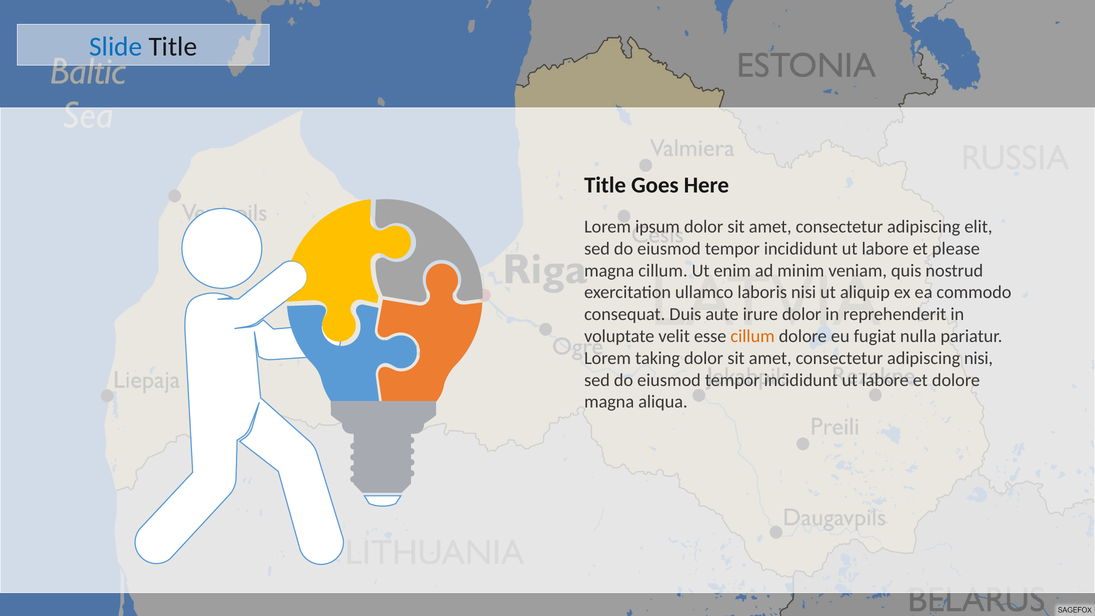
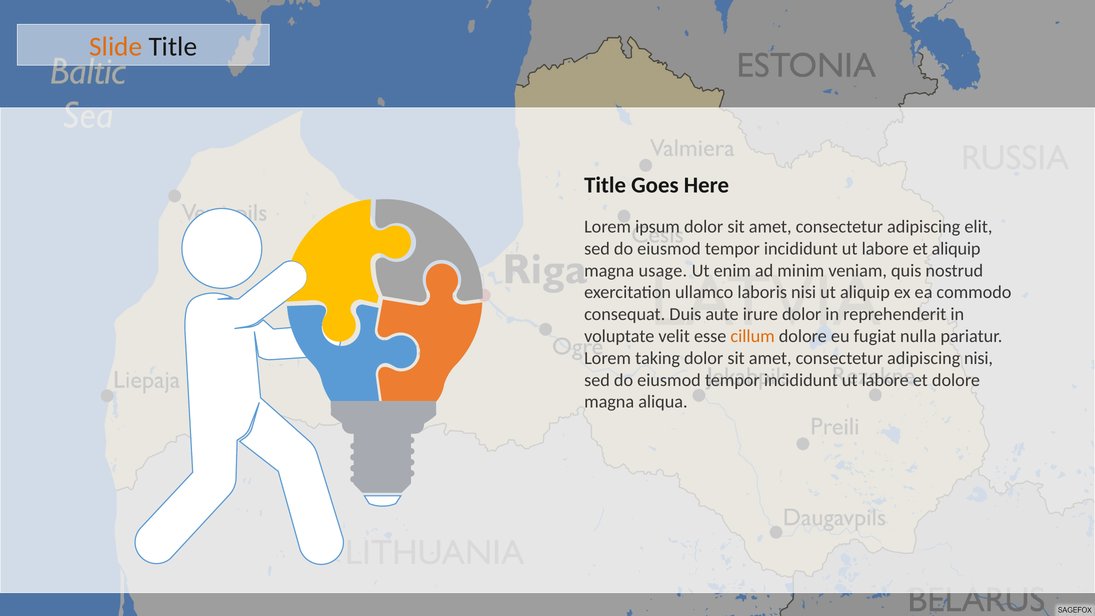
Slide colour: blue -> orange
et please: please -> aliquip
magna cillum: cillum -> usage
